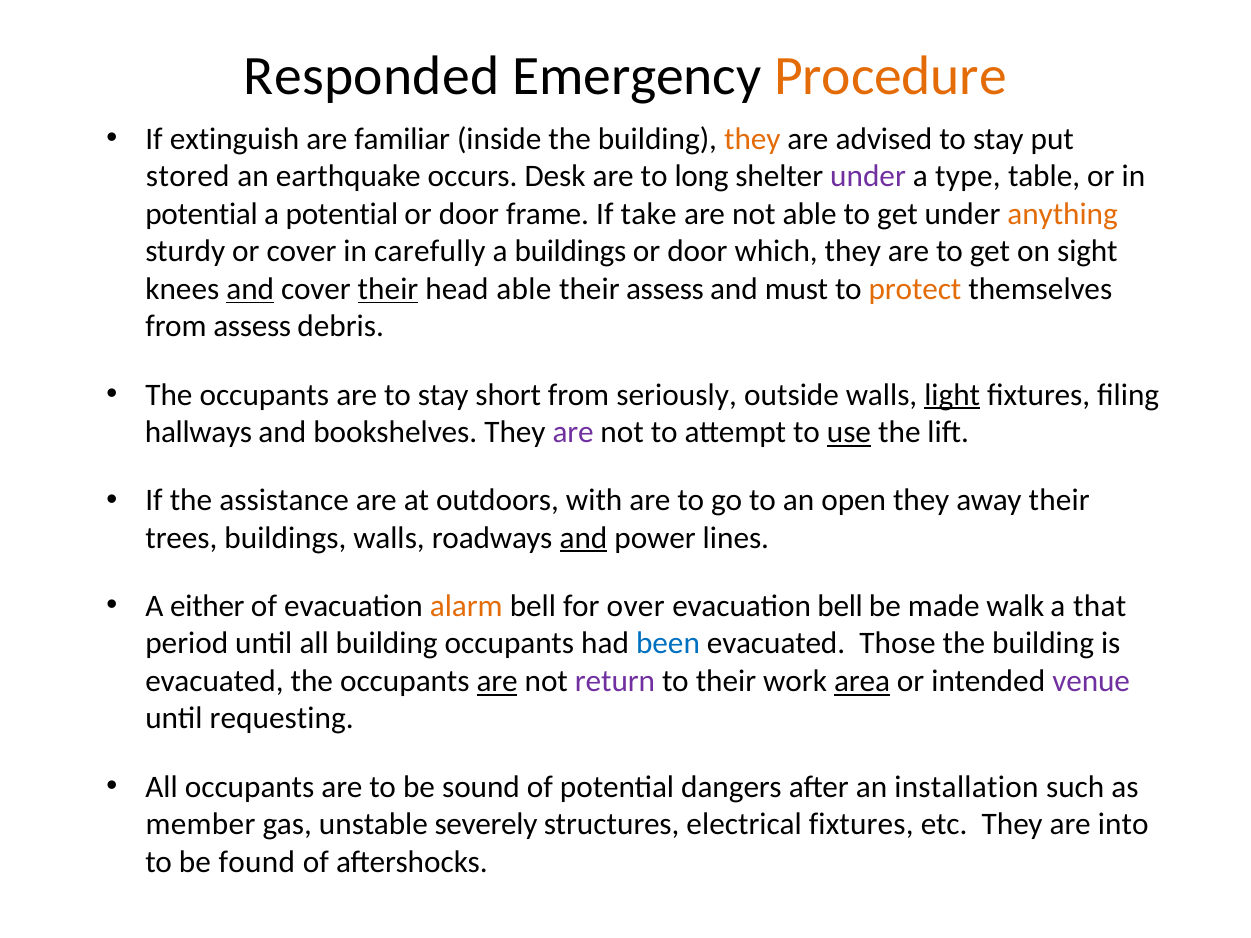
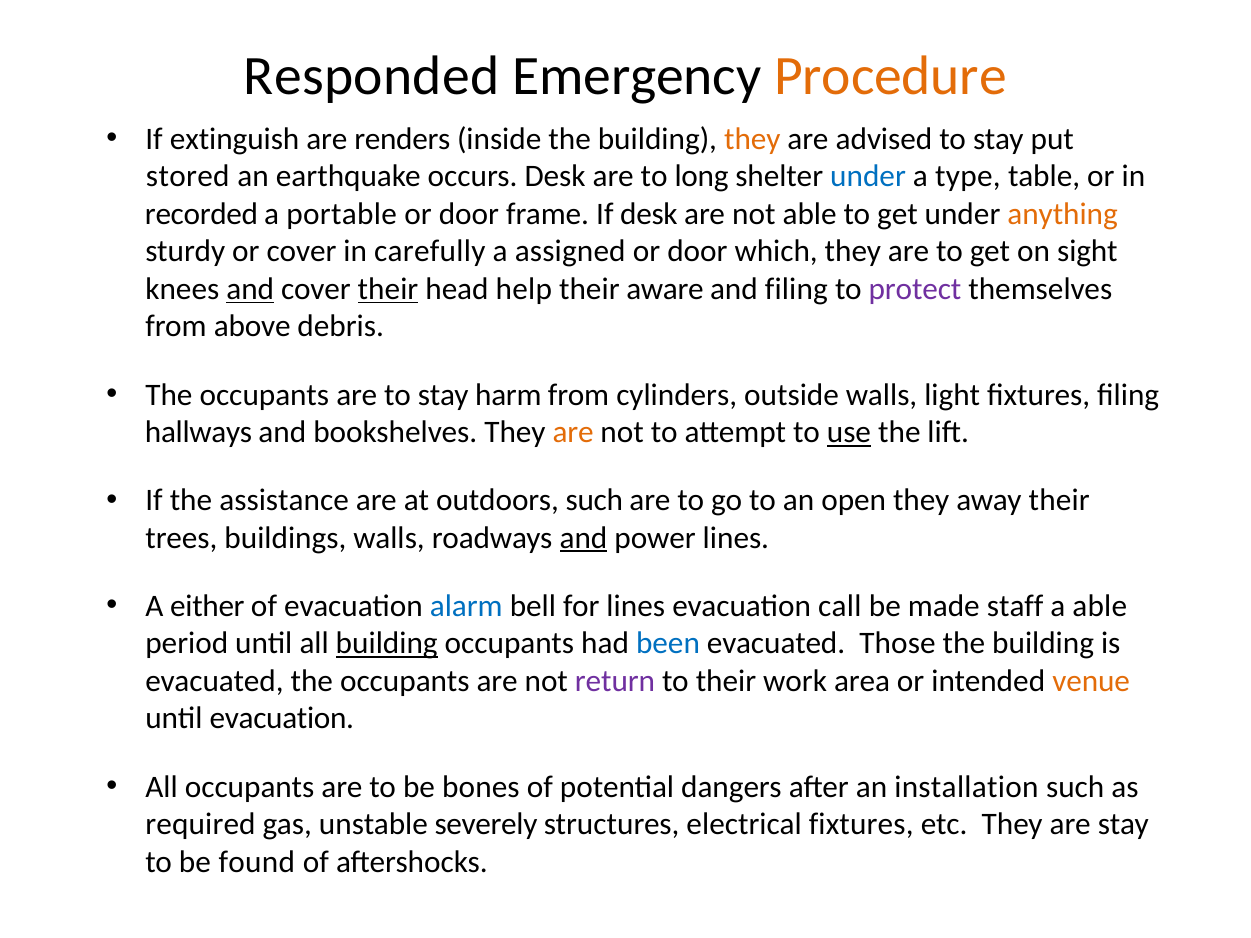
familiar: familiar -> renders
under at (868, 177) colour: purple -> blue
potential at (202, 214): potential -> recorded
a potential: potential -> portable
If take: take -> desk
a buildings: buildings -> assigned
head able: able -> help
their assess: assess -> aware
and must: must -> filing
protect colour: orange -> purple
from assess: assess -> above
short: short -> harm
seriously: seriously -> cylinders
light underline: present -> none
are at (573, 432) colour: purple -> orange
outdoors with: with -> such
alarm colour: orange -> blue
for over: over -> lines
evacuation bell: bell -> call
walk: walk -> staff
a that: that -> able
building at (387, 644) underline: none -> present
are at (497, 681) underline: present -> none
area underline: present -> none
venue colour: purple -> orange
until requesting: requesting -> evacuation
sound: sound -> bones
member: member -> required
are into: into -> stay
